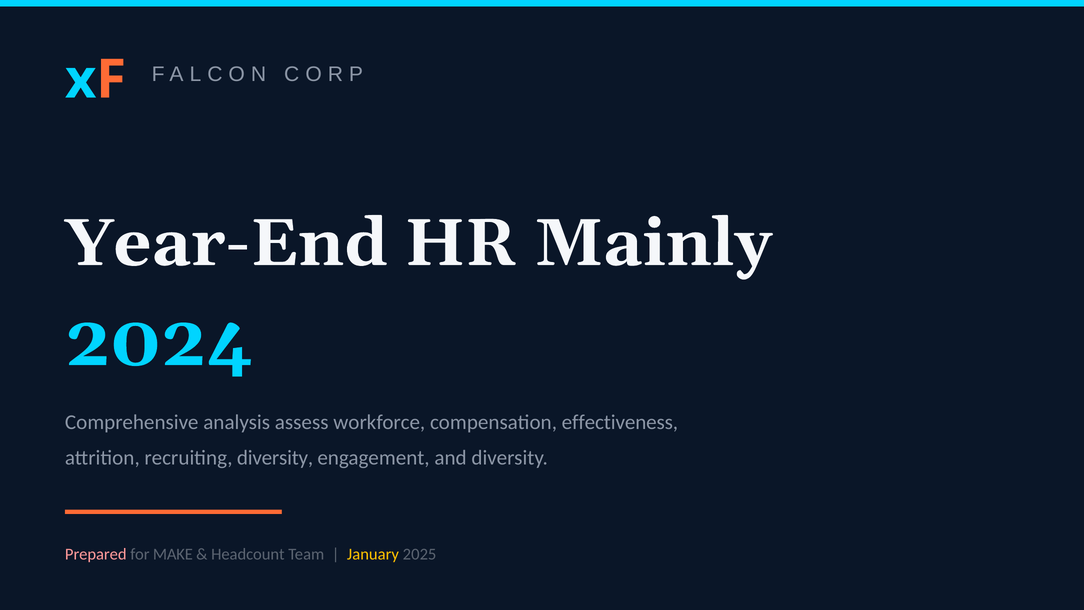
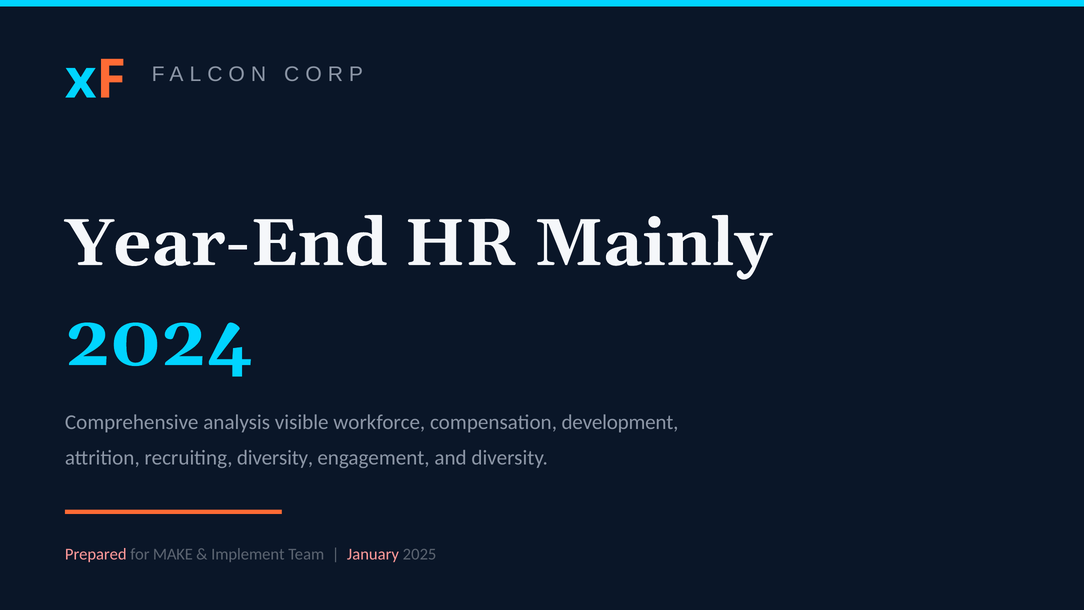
assess: assess -> visible
effectiveness: effectiveness -> development
Headcount: Headcount -> Implement
January colour: yellow -> pink
